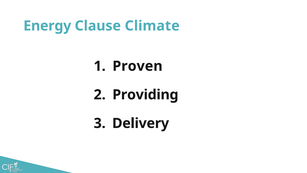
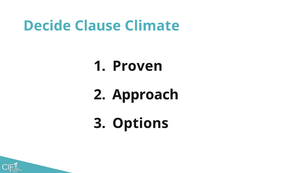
Energy: Energy -> Decide
Providing: Providing -> Approach
Delivery: Delivery -> Options
